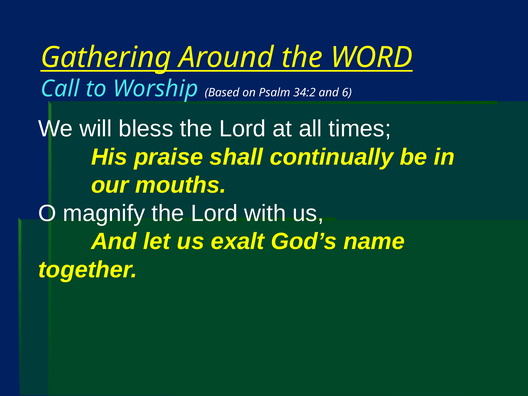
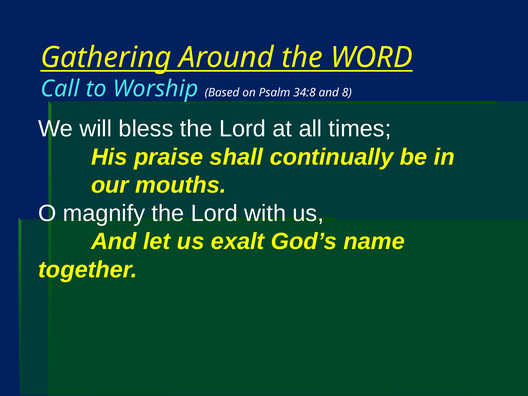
34:2: 34:2 -> 34:8
6: 6 -> 8
